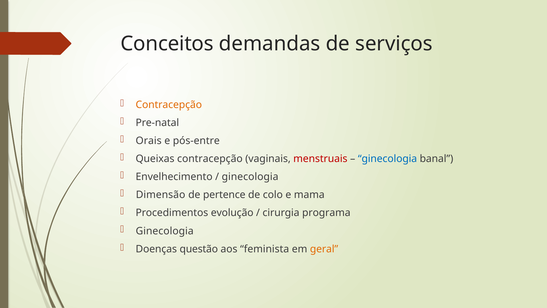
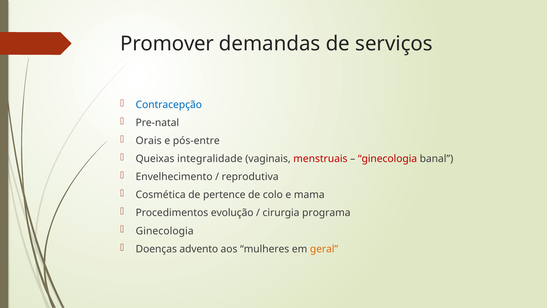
Conceitos: Conceitos -> Promover
Contracepção at (169, 105) colour: orange -> blue
Queixas contracepção: contracepção -> integralidade
ginecologia at (388, 159) colour: blue -> red
ginecologia at (250, 177): ginecologia -> reprodutiva
Dimensão: Dimensão -> Cosmética
questão: questão -> advento
feminista: feminista -> mulheres
